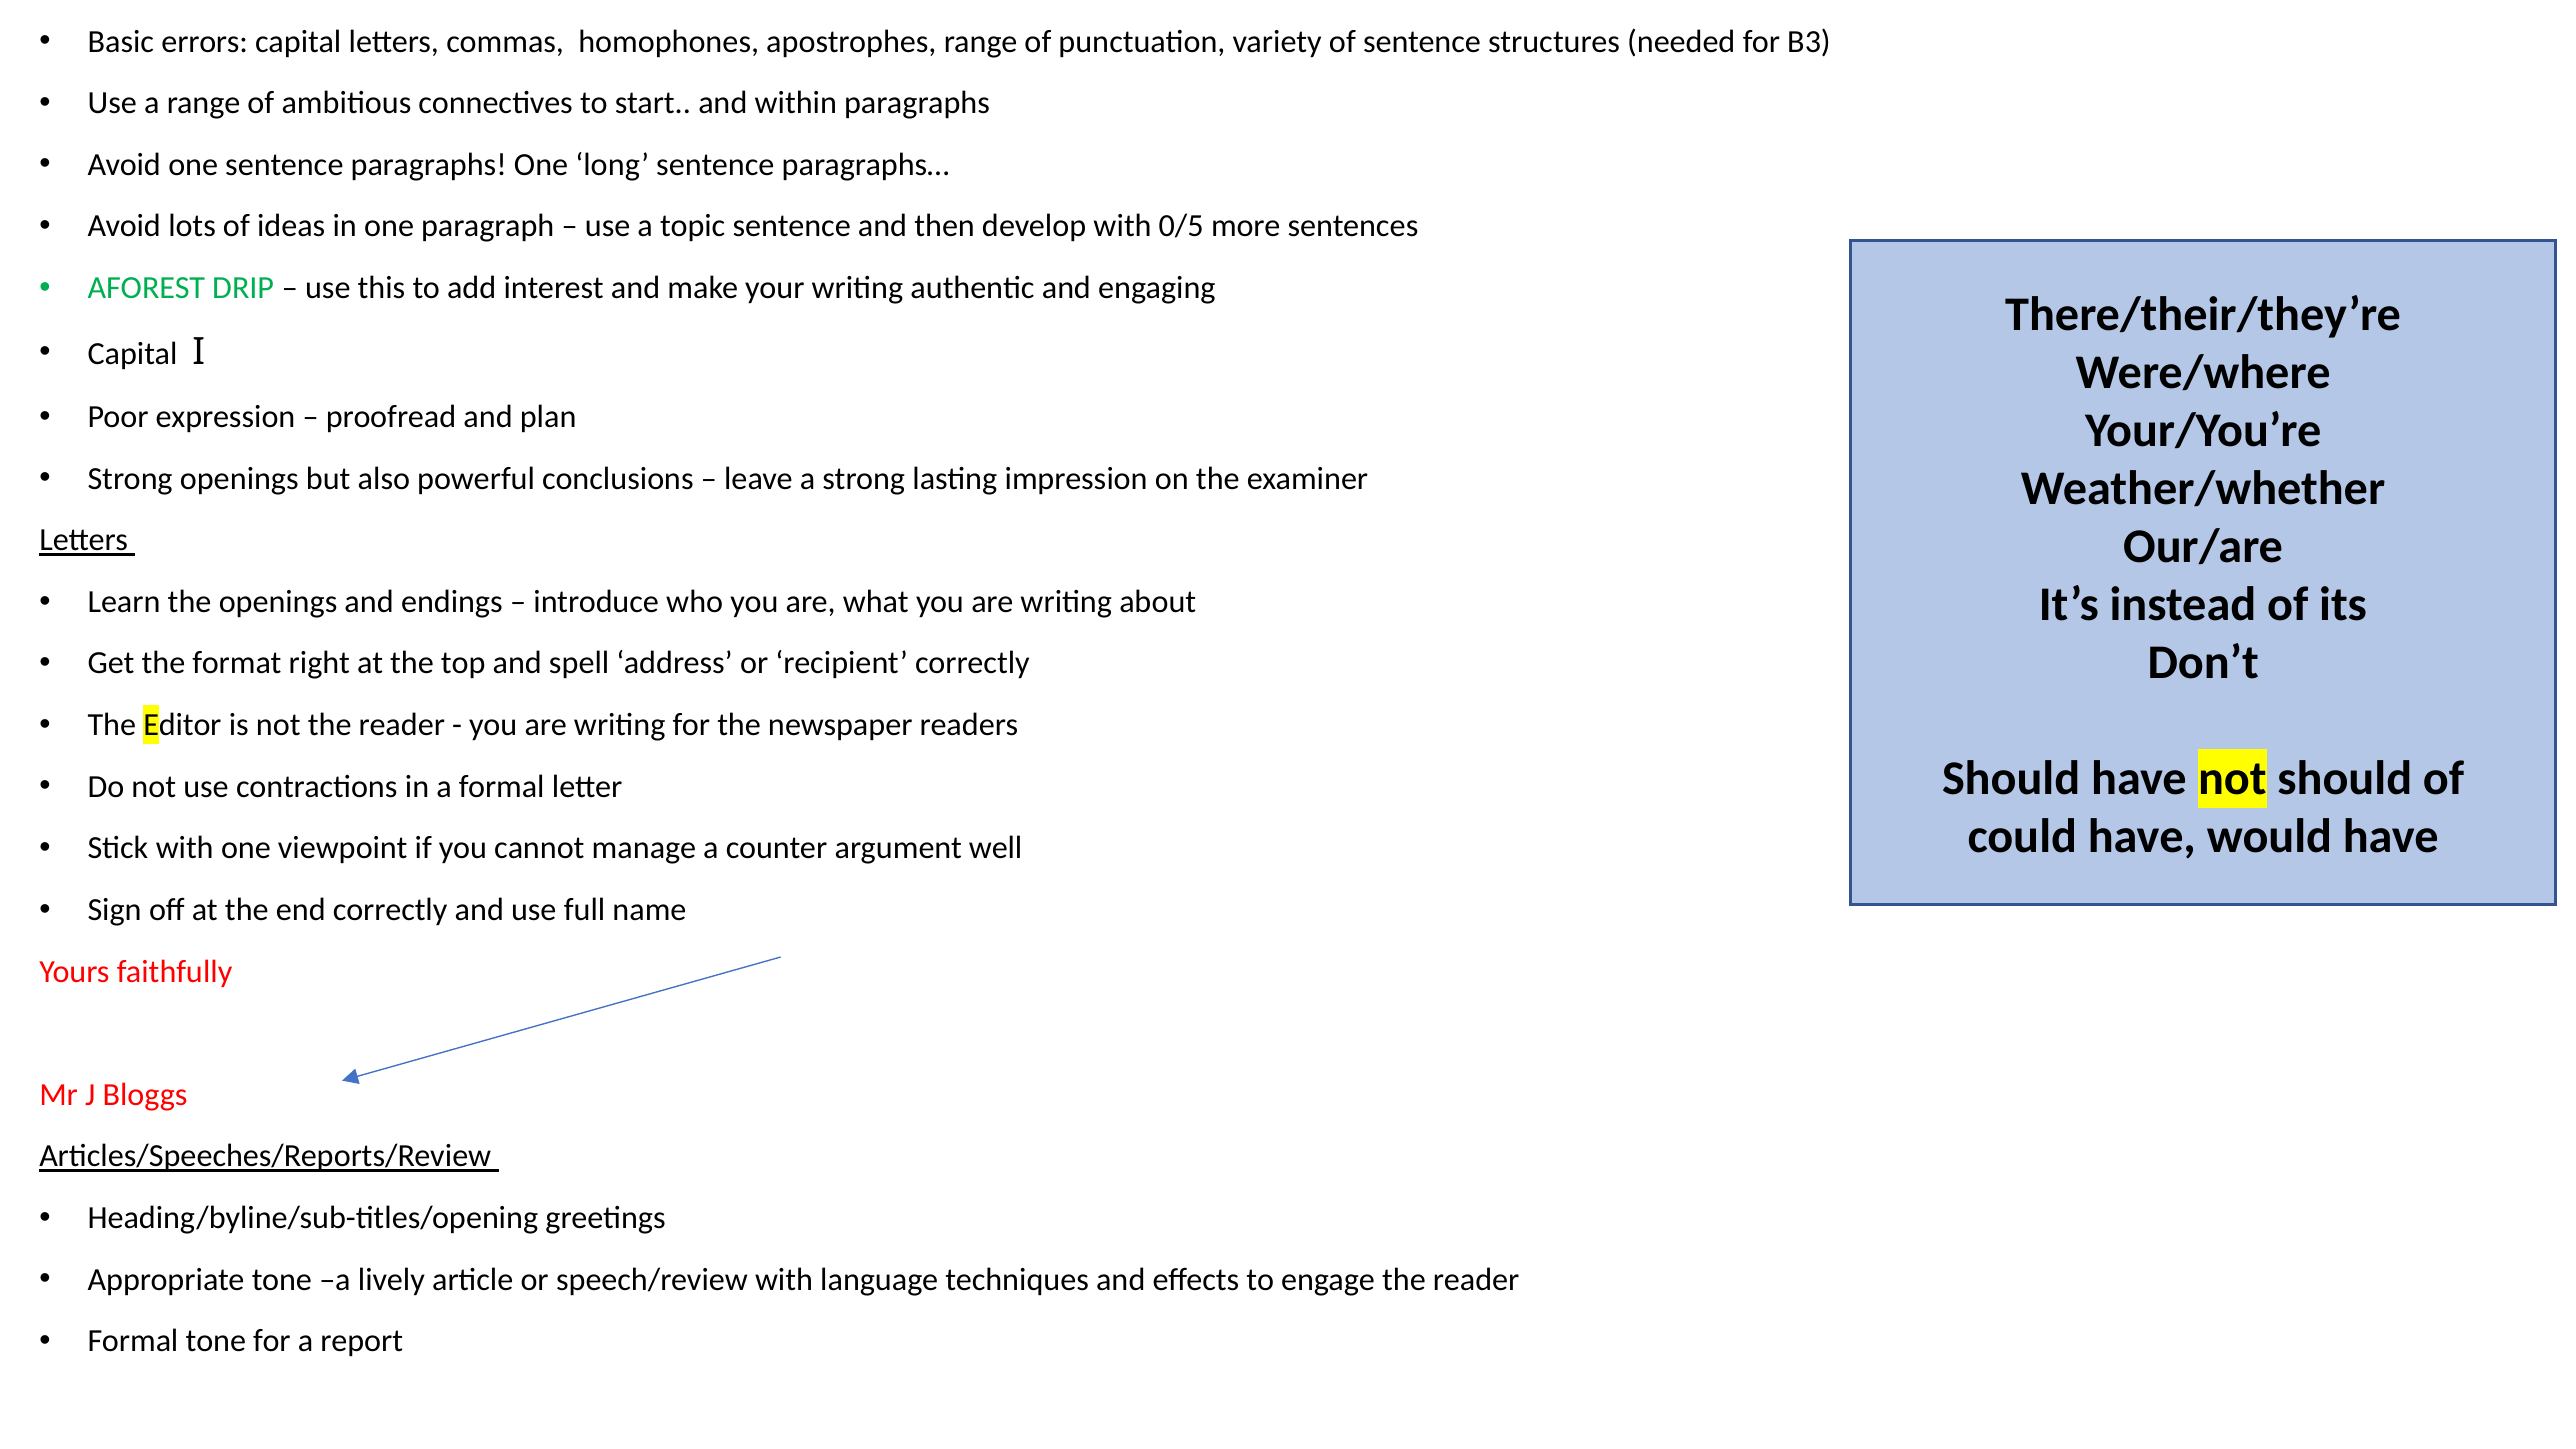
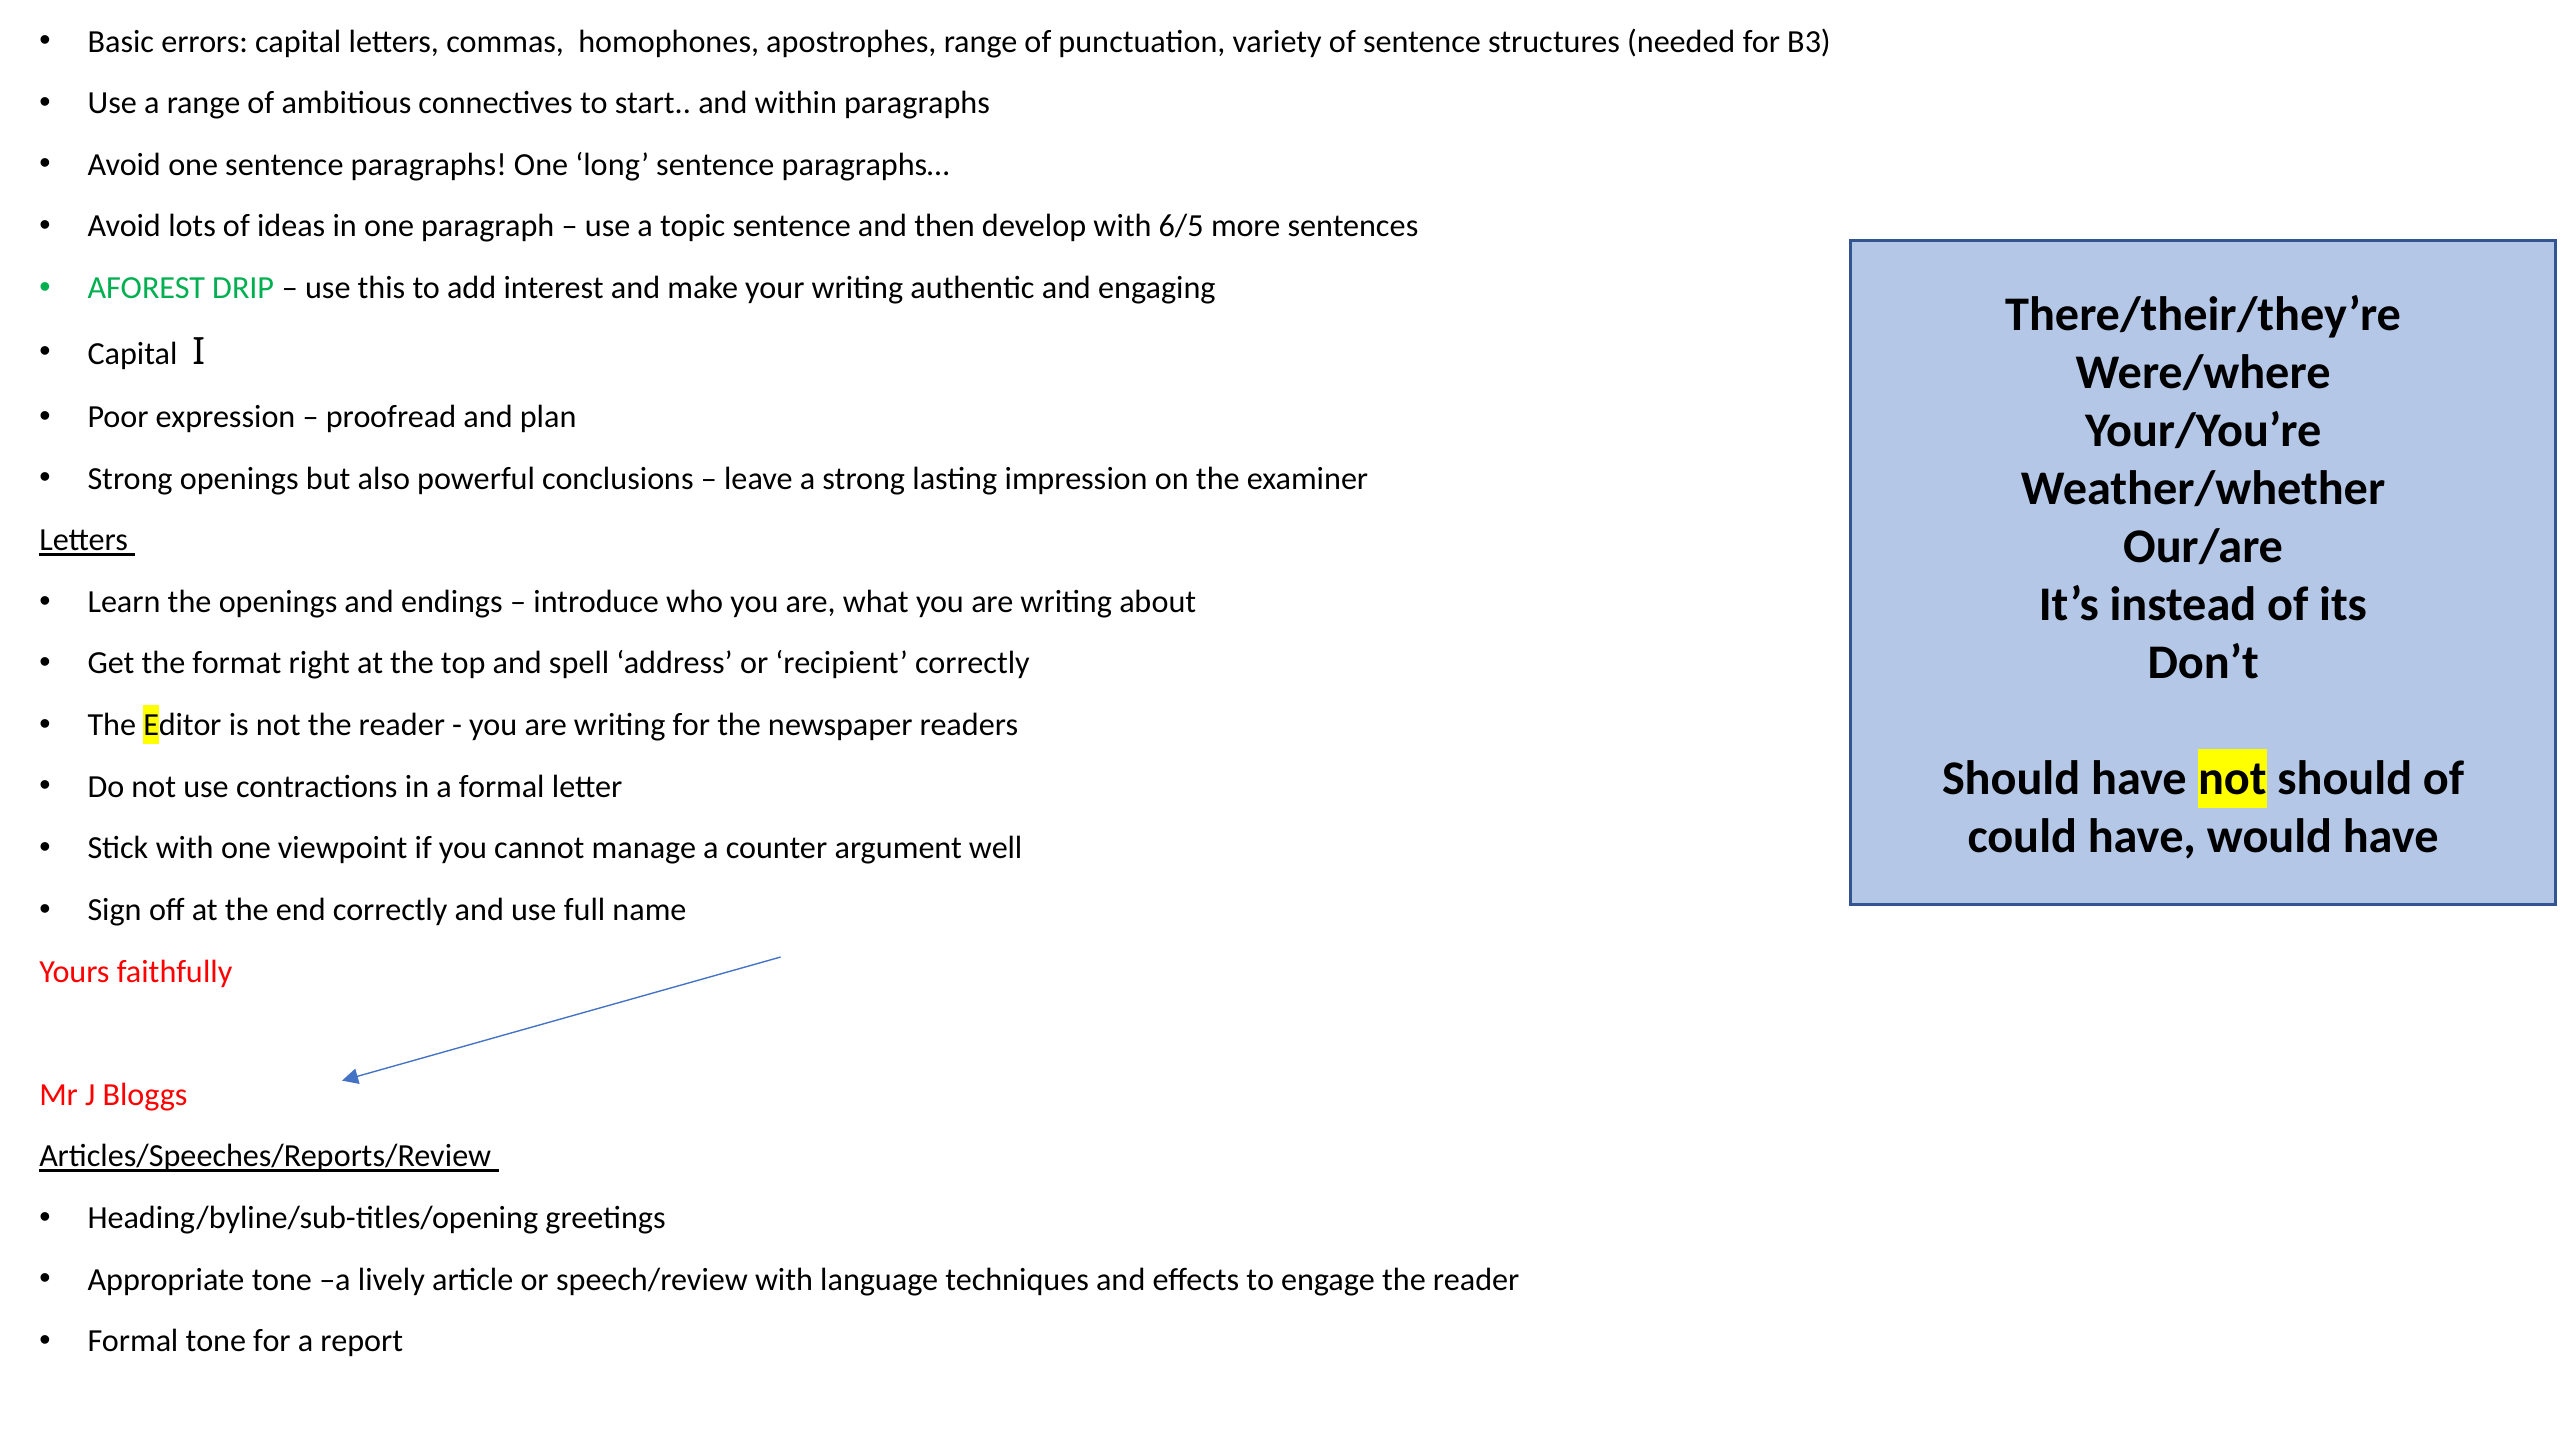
0/5: 0/5 -> 6/5
